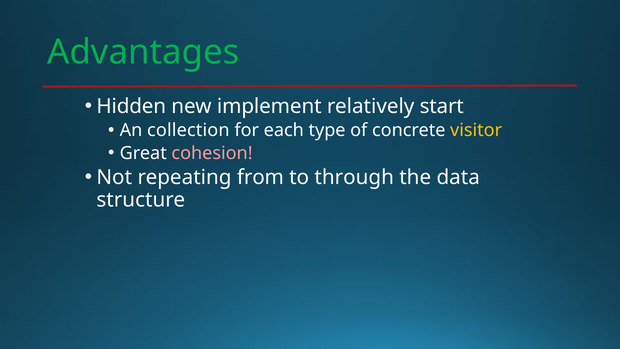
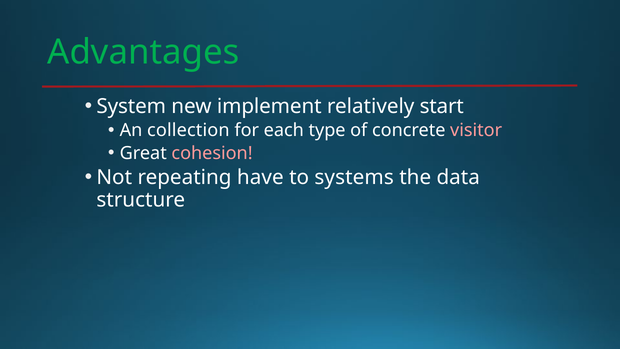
Hidden: Hidden -> System
visitor colour: yellow -> pink
from: from -> have
through: through -> systems
